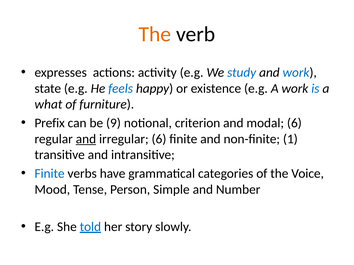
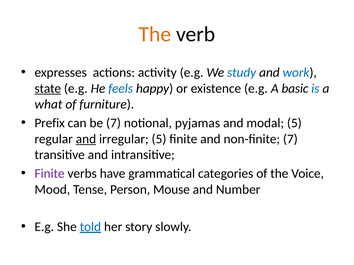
state underline: none -> present
A work: work -> basic
be 9: 9 -> 7
criterion: criterion -> pyjamas
modal 6: 6 -> 5
irregular 6: 6 -> 5
non-finite 1: 1 -> 7
Finite at (50, 174) colour: blue -> purple
Simple: Simple -> Mouse
